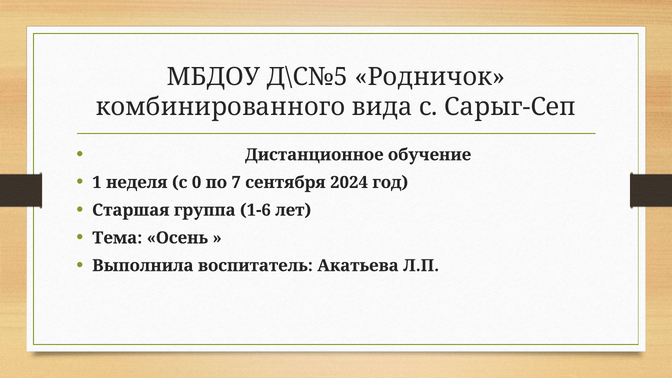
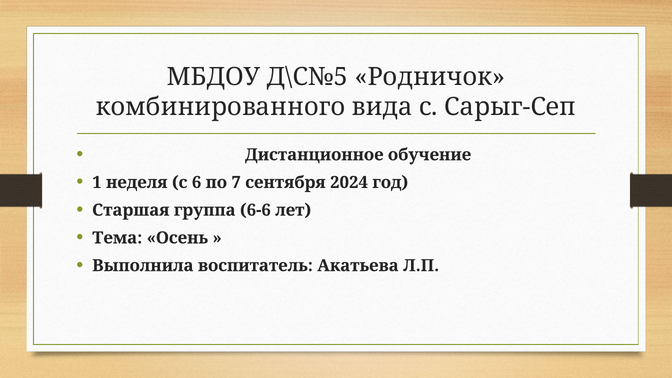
0: 0 -> 6
1-6: 1-6 -> 6-6
